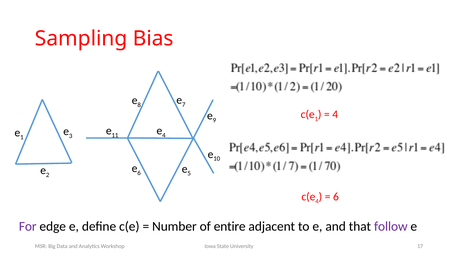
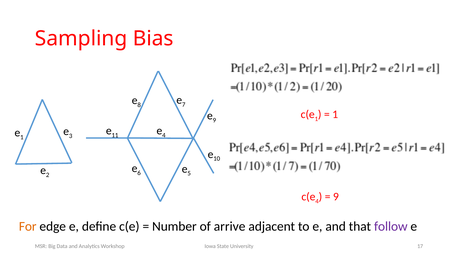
4 at (335, 114): 4 -> 1
6 at (336, 196): 6 -> 9
For colour: purple -> orange
entire: entire -> arrive
